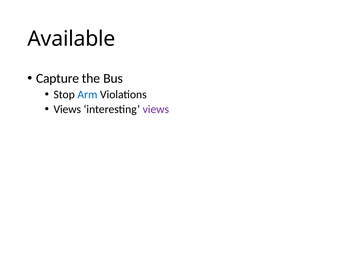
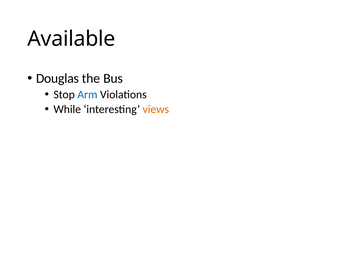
Capture: Capture -> Douglas
Views at (67, 109): Views -> While
views at (156, 109) colour: purple -> orange
